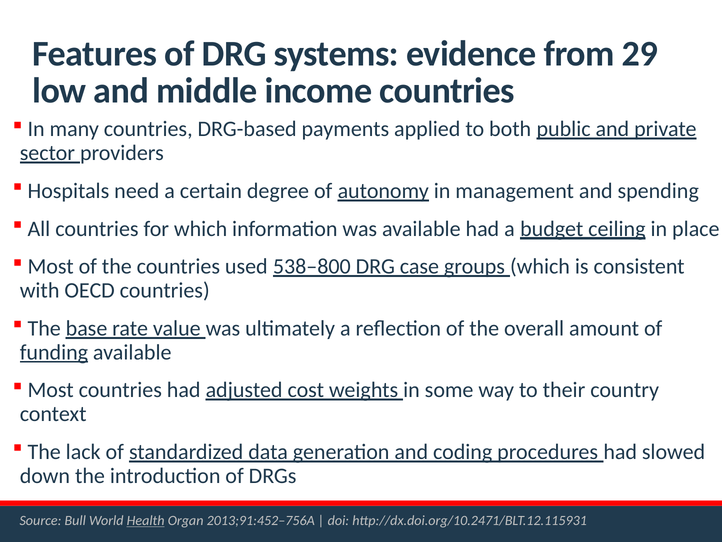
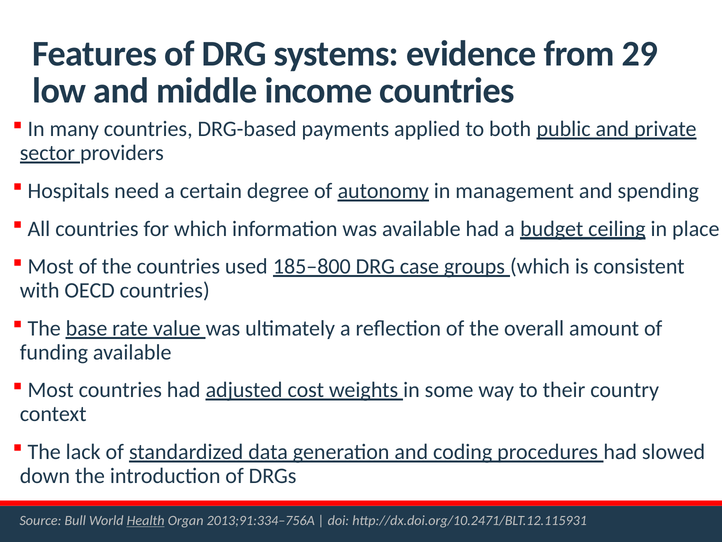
538–800: 538–800 -> 185–800
funding underline: present -> none
2013;91:452–756A: 2013;91:452–756A -> 2013;91:334–756A
